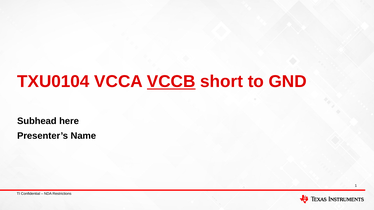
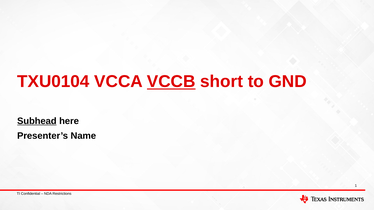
Subhead underline: none -> present
